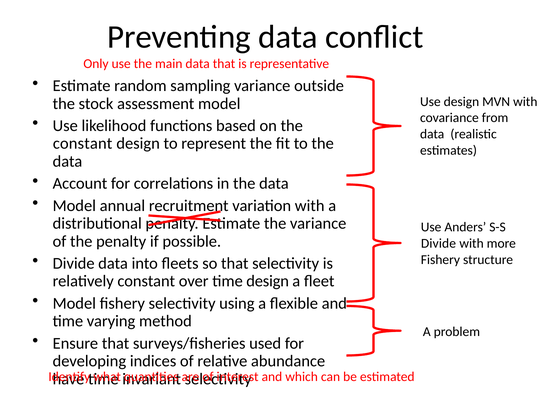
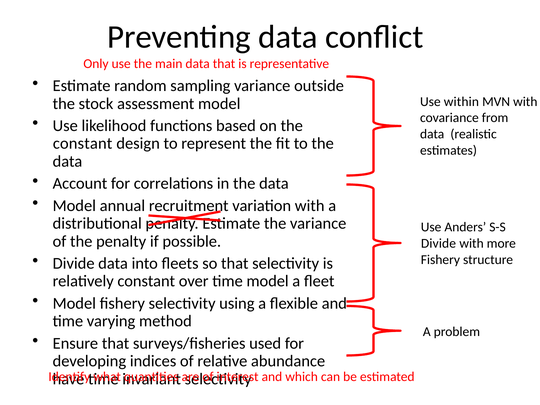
Use design: design -> within
time design: design -> model
